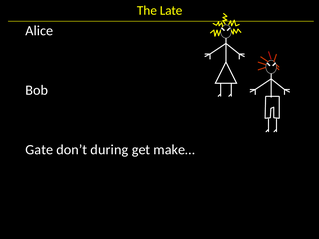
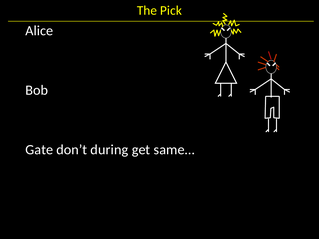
Late: Late -> Pick
make…: make… -> same…
